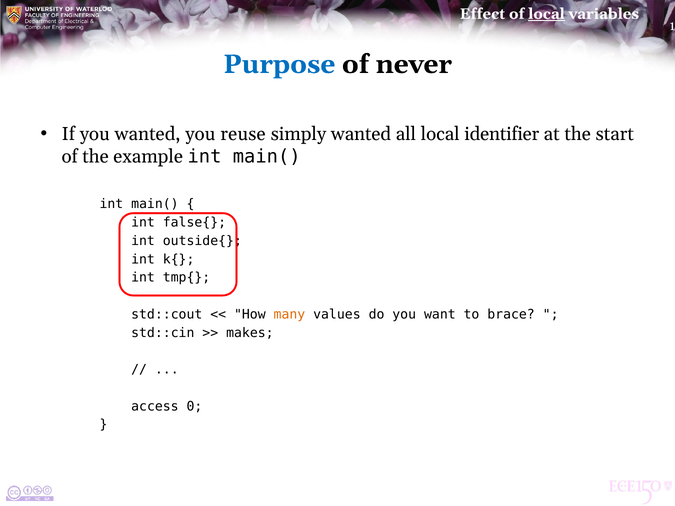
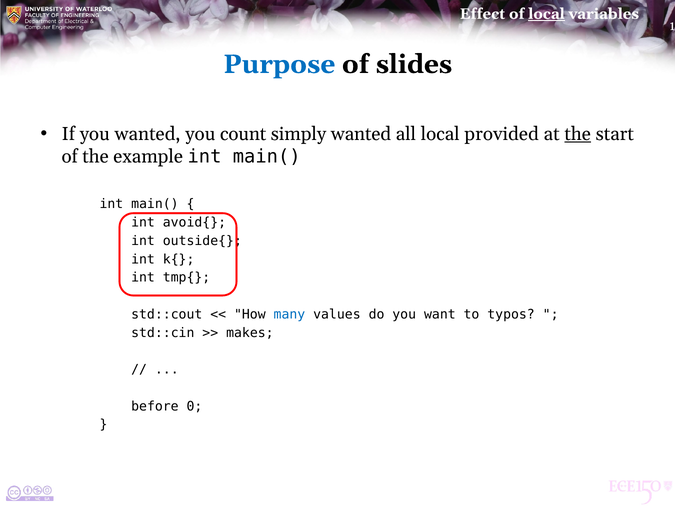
never: never -> slides
reuse: reuse -> count
identifier: identifier -> provided
the at (578, 134) underline: none -> present
false{: false{ -> avoid{
many colour: orange -> blue
brace: brace -> typos
access: access -> before
